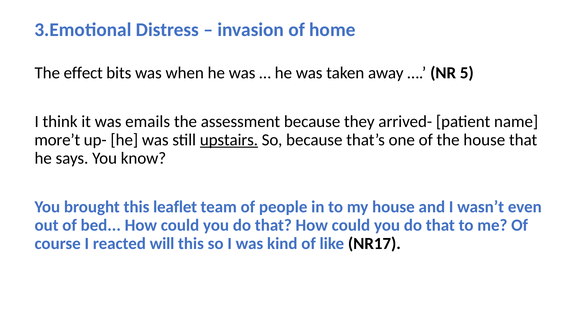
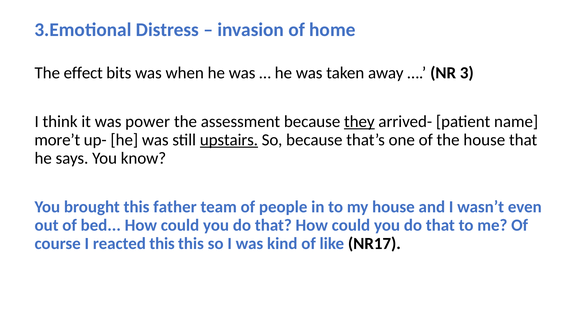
5: 5 -> 3
emails: emails -> power
they underline: none -> present
leaflet: leaflet -> father
reacted will: will -> this
